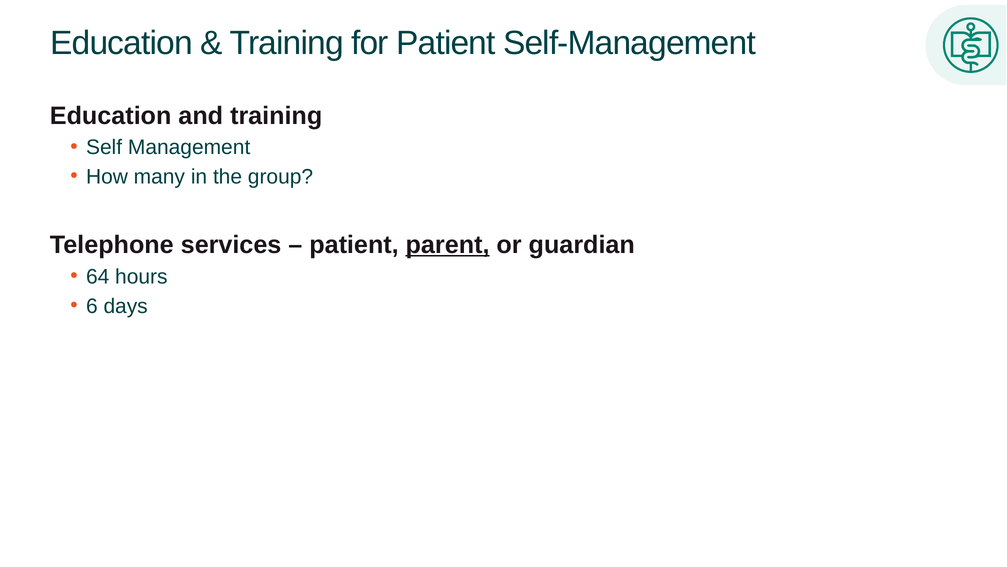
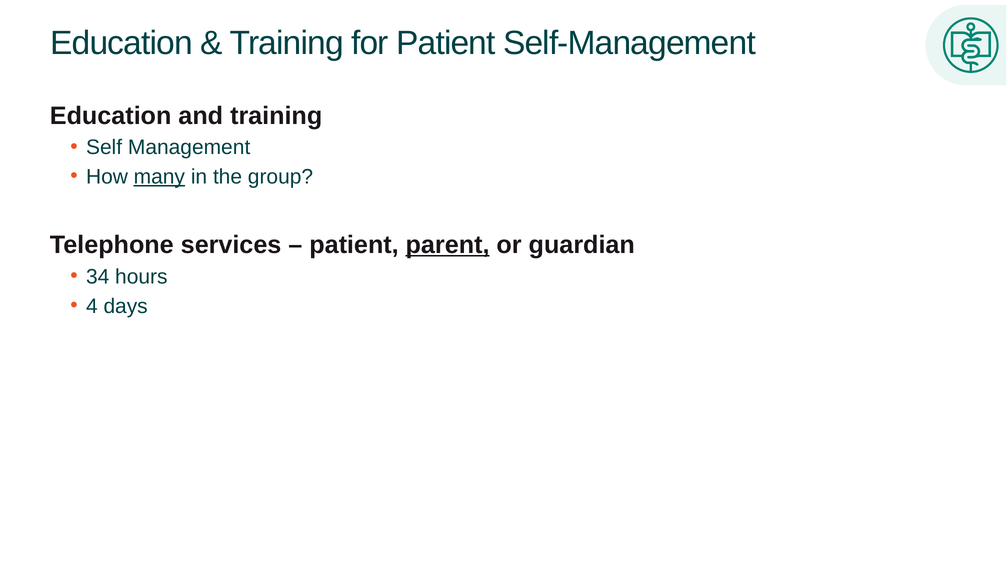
many underline: none -> present
64: 64 -> 34
6: 6 -> 4
